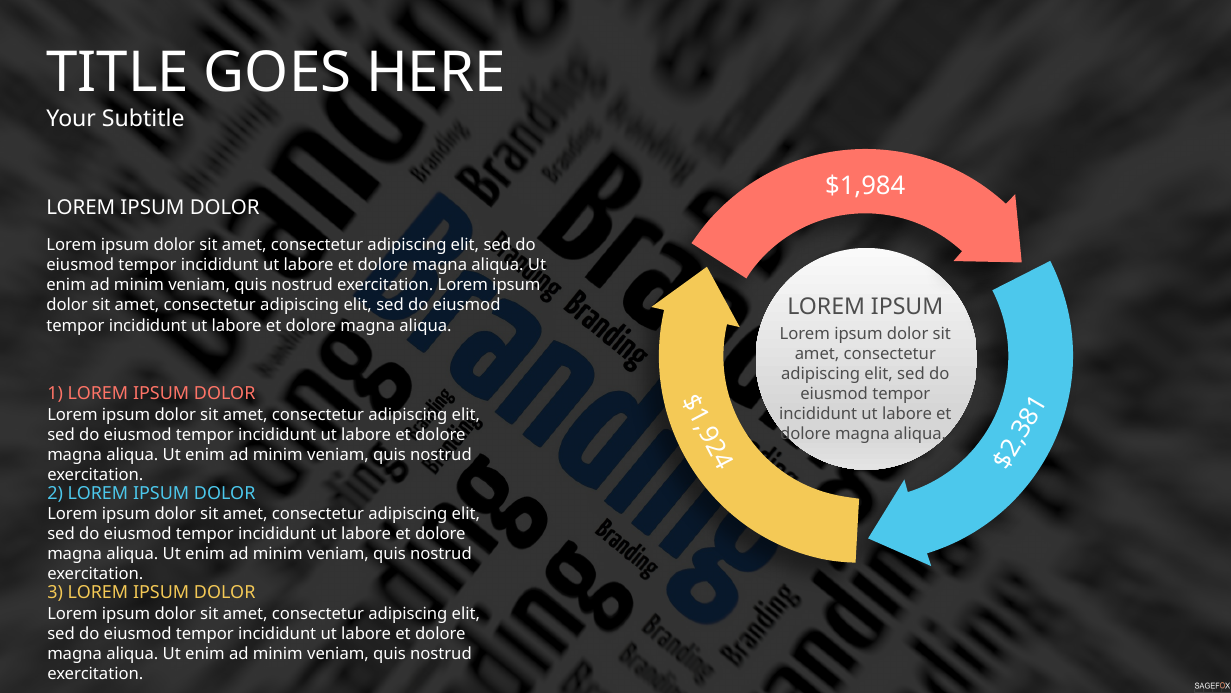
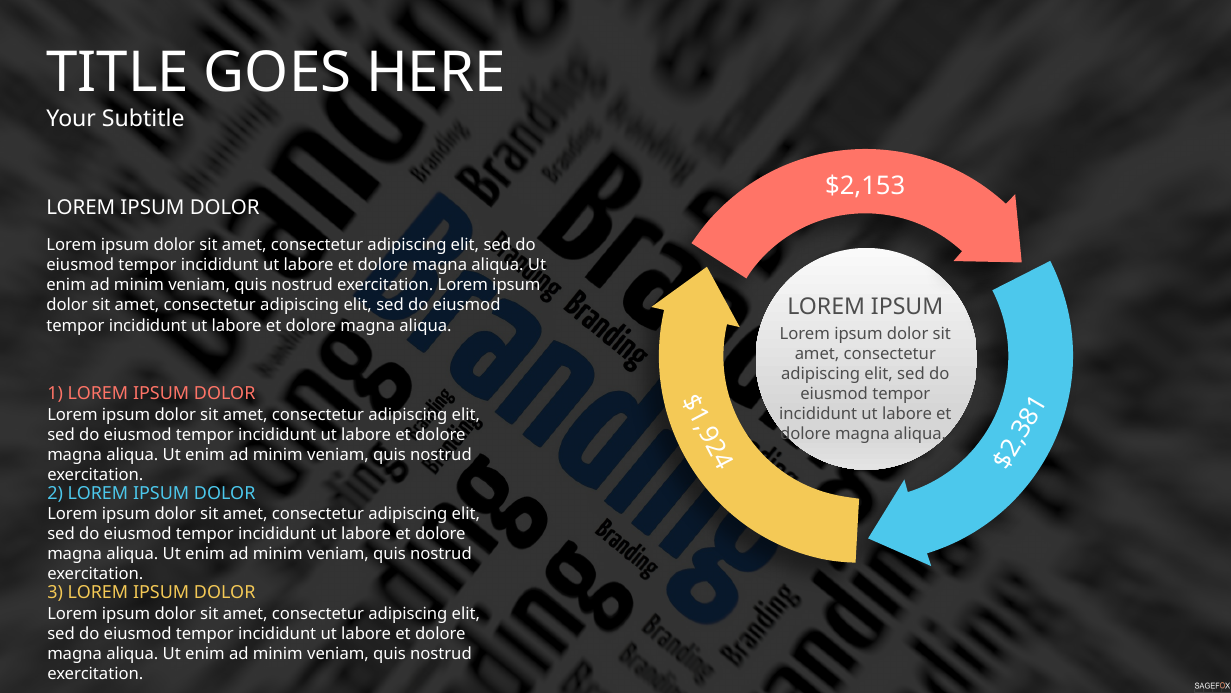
$1,984: $1,984 -> $2,153
